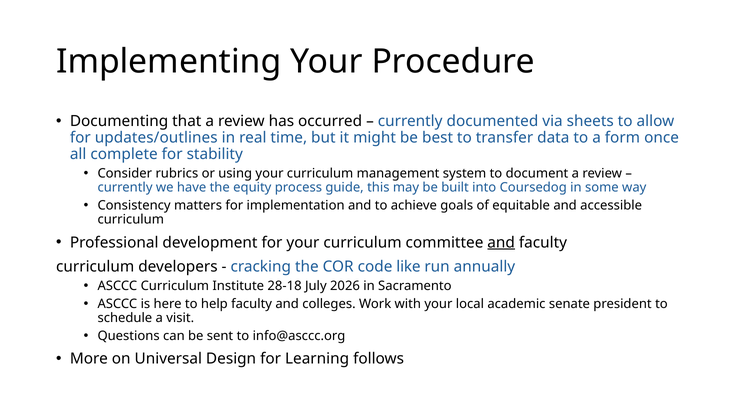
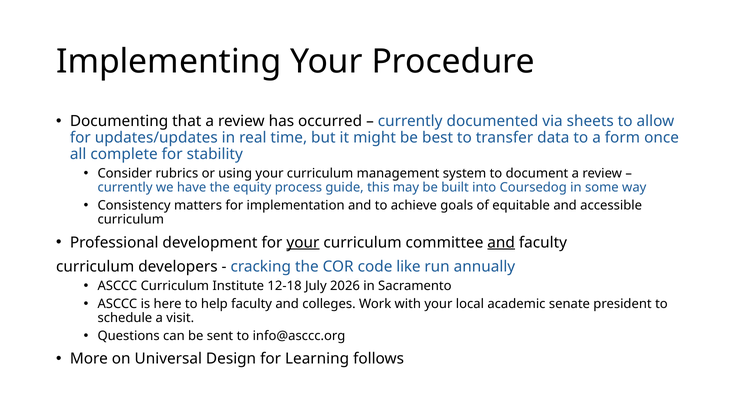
updates/outlines: updates/outlines -> updates/updates
your at (303, 242) underline: none -> present
28-18: 28-18 -> 12-18
